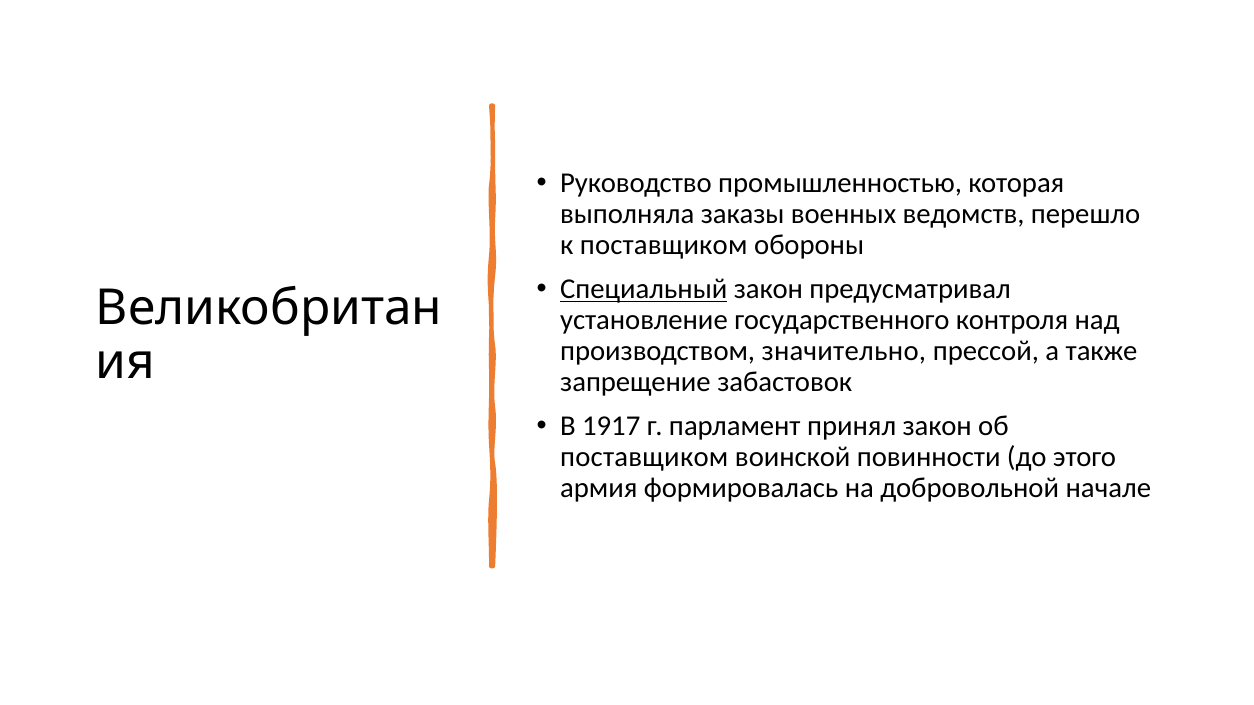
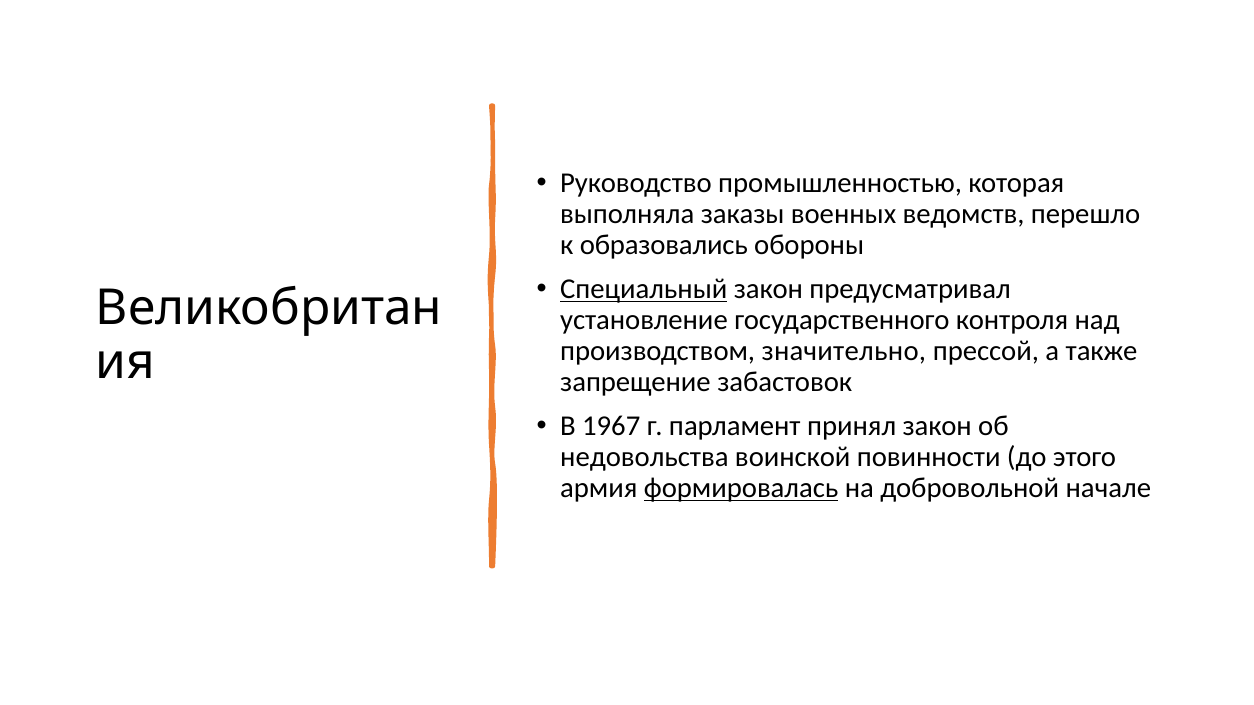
к поставщиком: поставщиком -> образовались
1917: 1917 -> 1967
поставщиком at (644, 457): поставщиком -> недовольства
формировалась underline: none -> present
